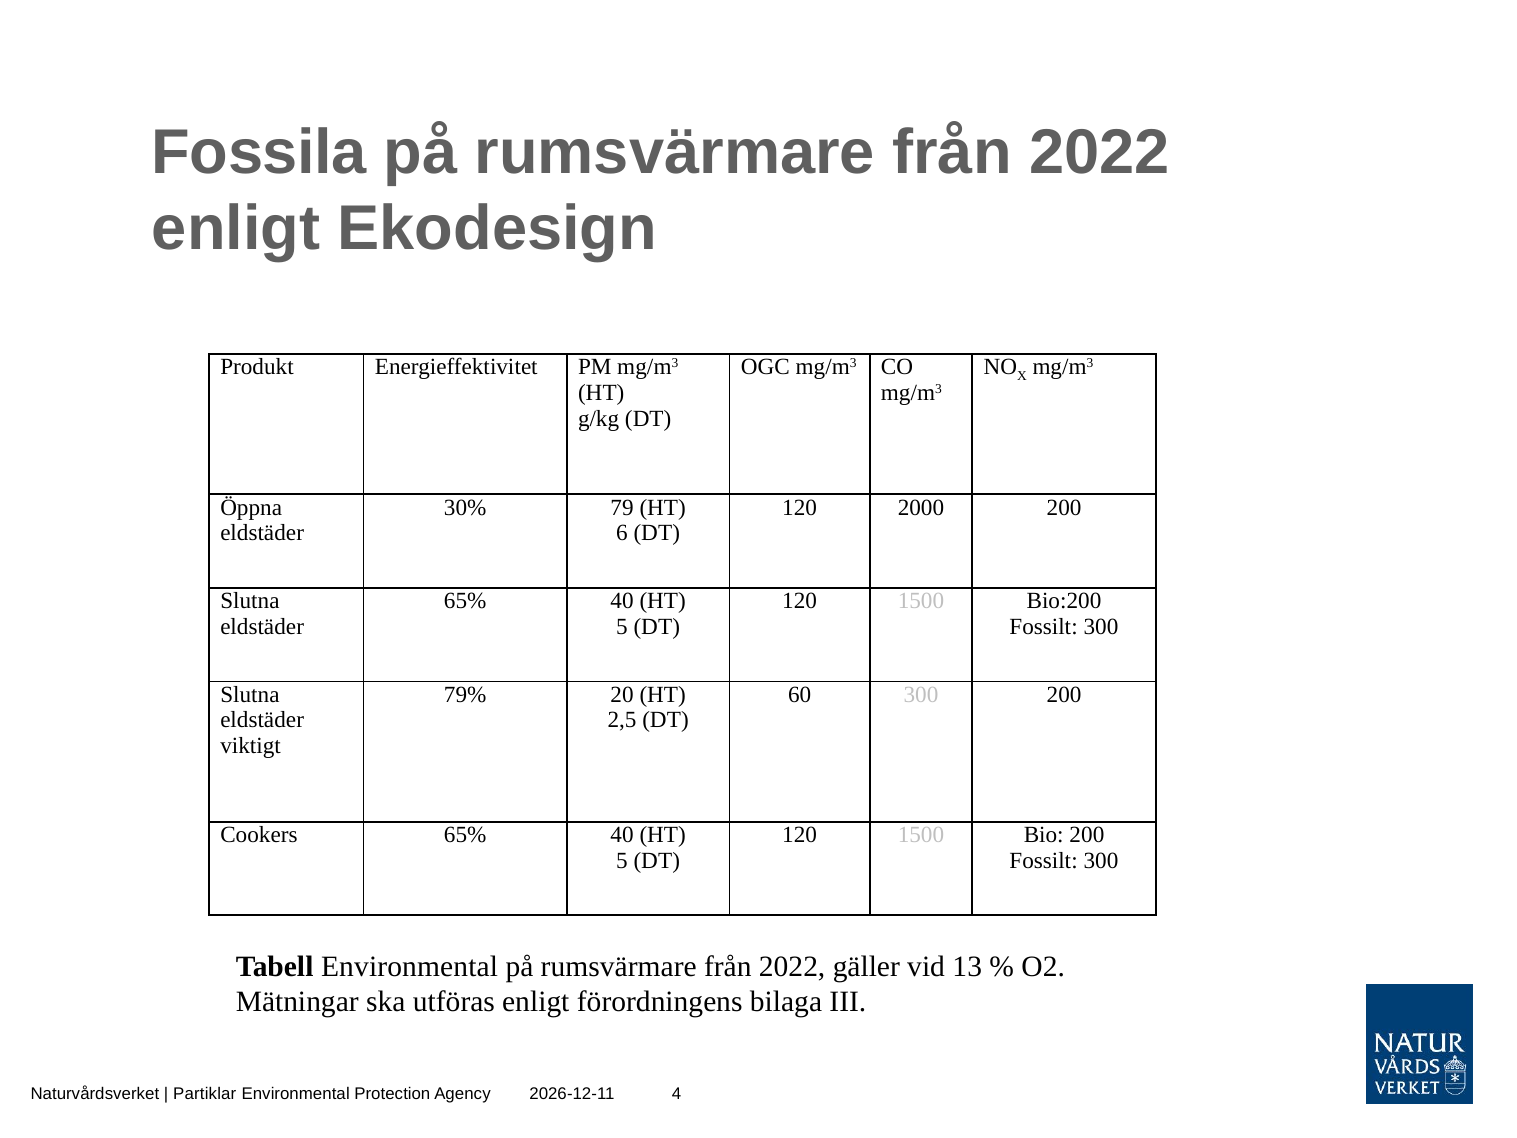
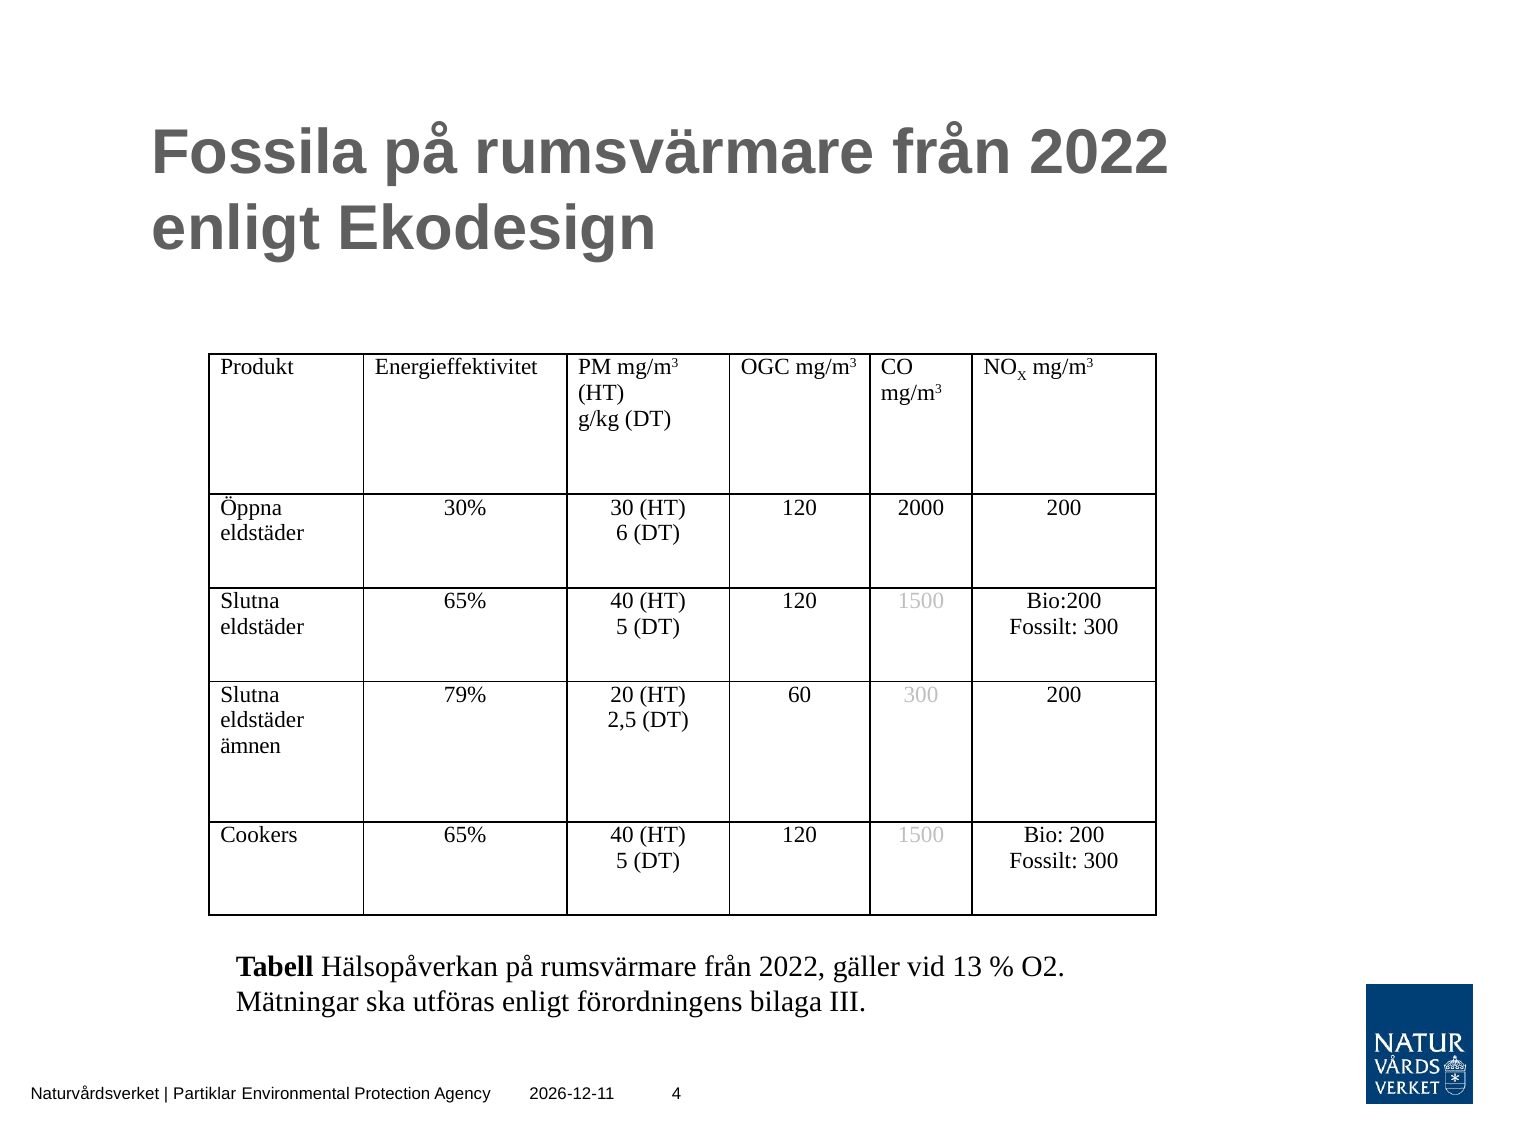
79: 79 -> 30
viktigt: viktigt -> ämnen
Tabell Environmental: Environmental -> Hälsopåverkan
